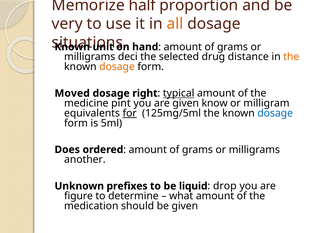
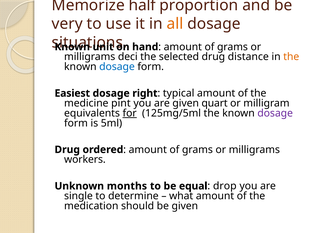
dosage at (117, 67) colour: orange -> blue
Moved: Moved -> Easiest
typical underline: present -> none
know: know -> quart
dosage at (275, 113) colour: blue -> purple
Does at (67, 149): Does -> Drug
another: another -> workers
prefixes: prefixes -> months
liquid: liquid -> equal
figure: figure -> single
